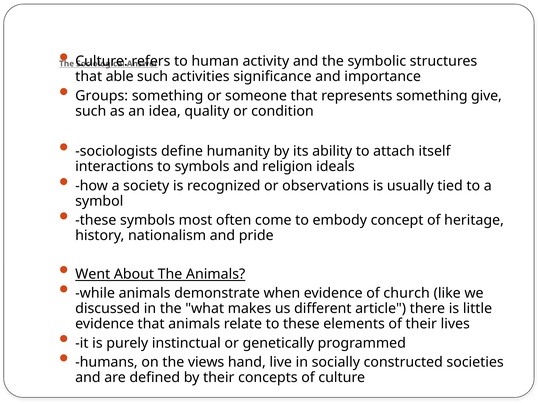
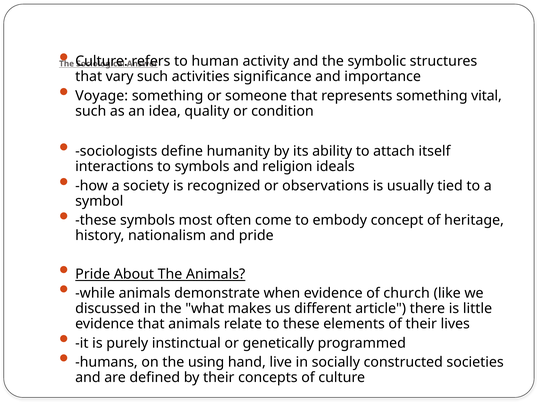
able: able -> vary
Groups: Groups -> Voyage
give: give -> vital
Went at (93, 274): Went -> Pride
views: views -> using
